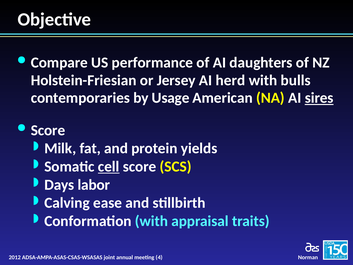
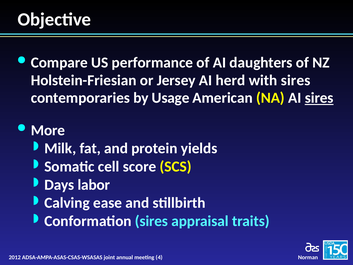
with bulls: bulls -> sires
Score at (48, 130): Score -> More
cell underline: present -> none
Conformation with: with -> sires
